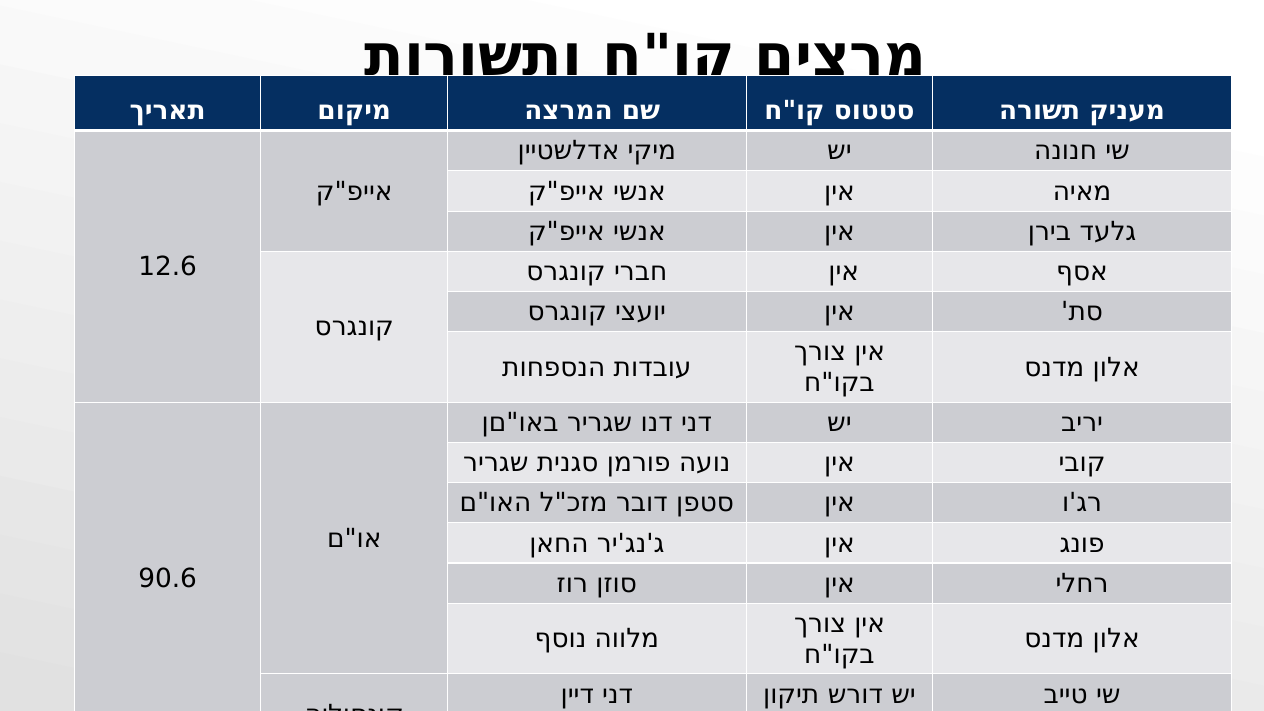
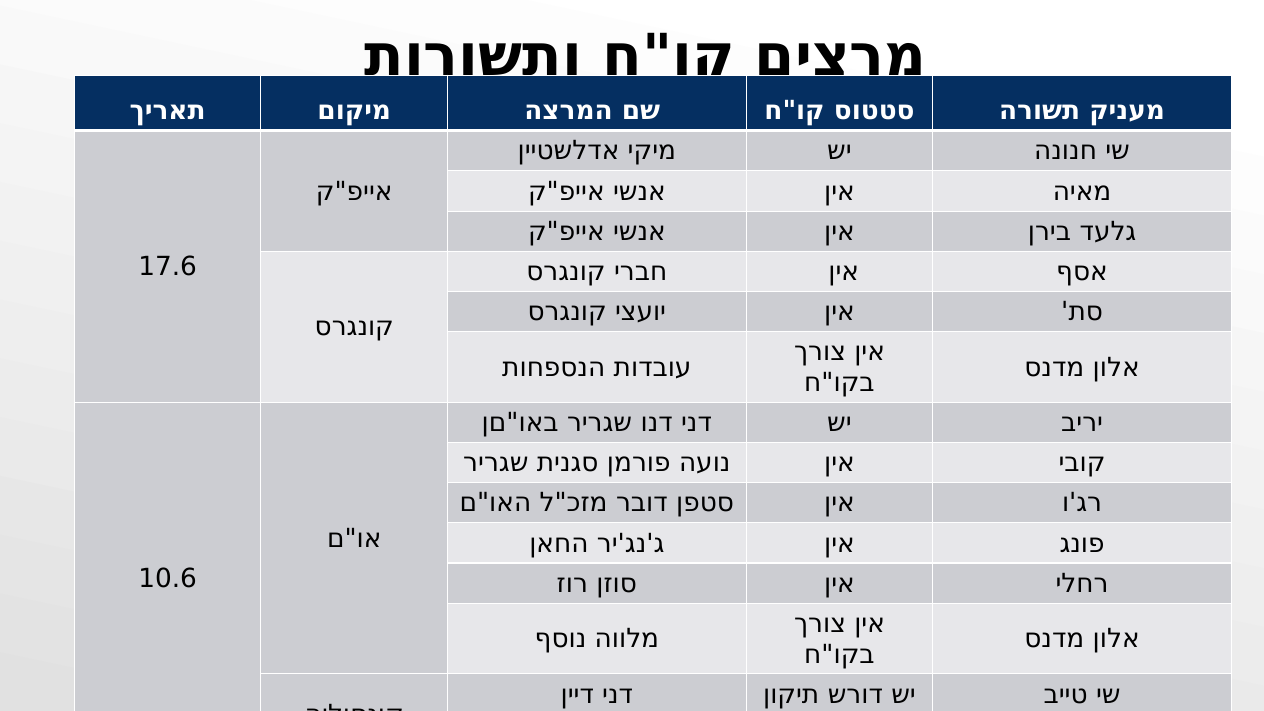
12.6: 12.6 -> 17.6
90.6: 90.6 -> 10.6
